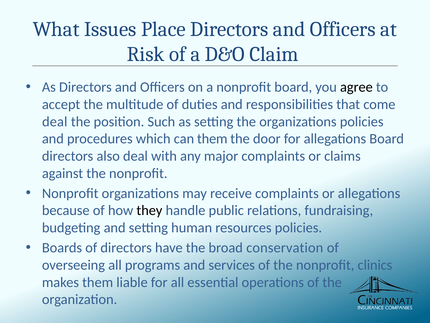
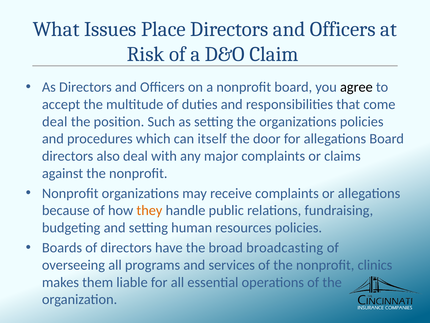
can them: them -> itself
they colour: black -> orange
conservation: conservation -> broadcasting
